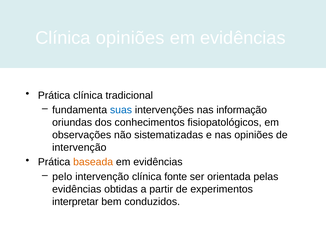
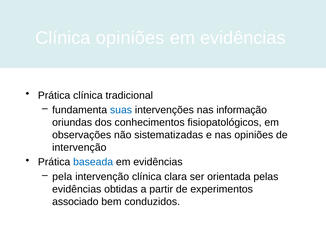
baseada colour: orange -> blue
pelo: pelo -> pela
fonte: fonte -> clara
interpretar: interpretar -> associado
